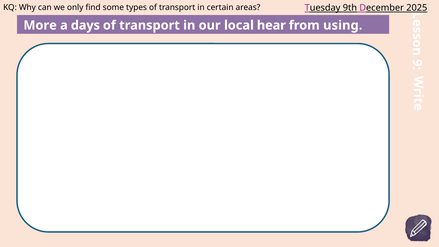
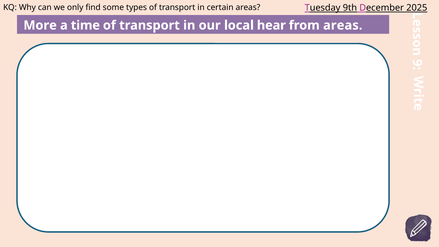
days: days -> time
from using: using -> areas
